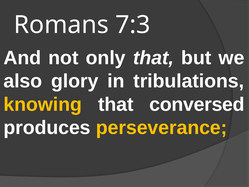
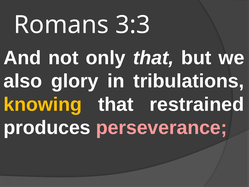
7:3: 7:3 -> 3:3
conversed: conversed -> restrained
perseverance colour: yellow -> pink
